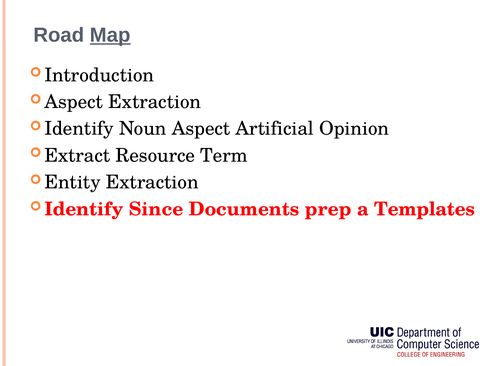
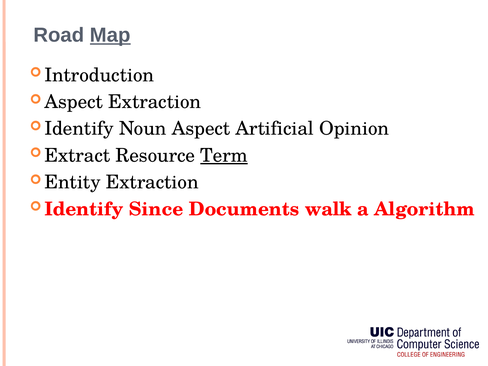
Term underline: none -> present
prep: prep -> walk
Templates: Templates -> Algorithm
